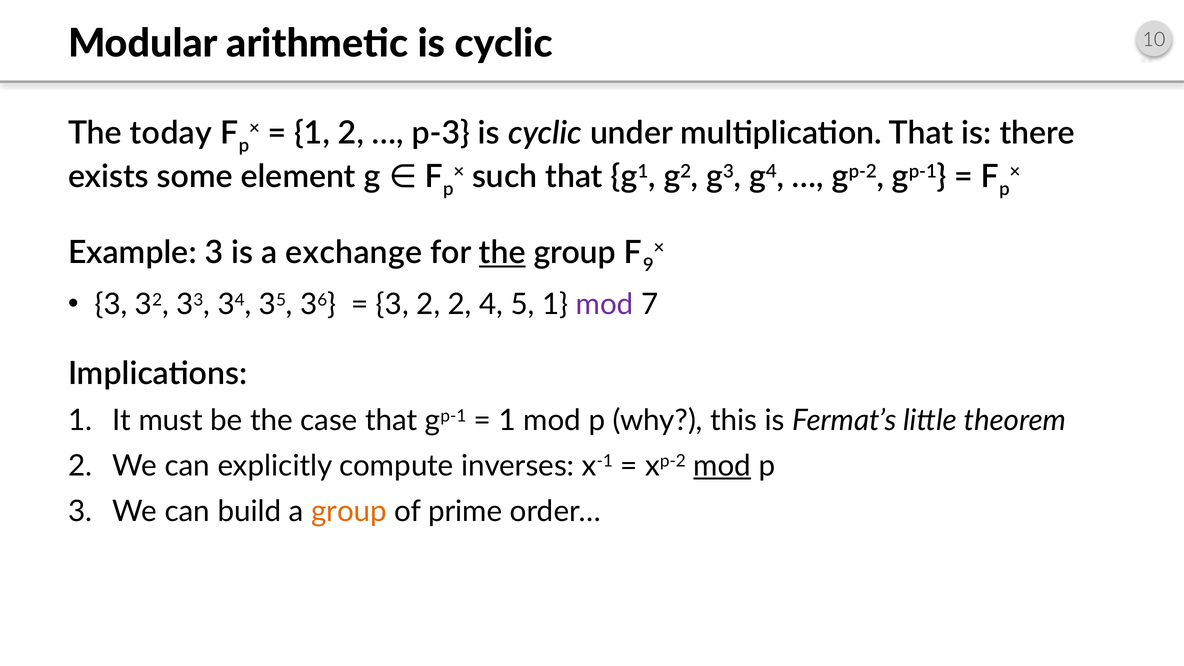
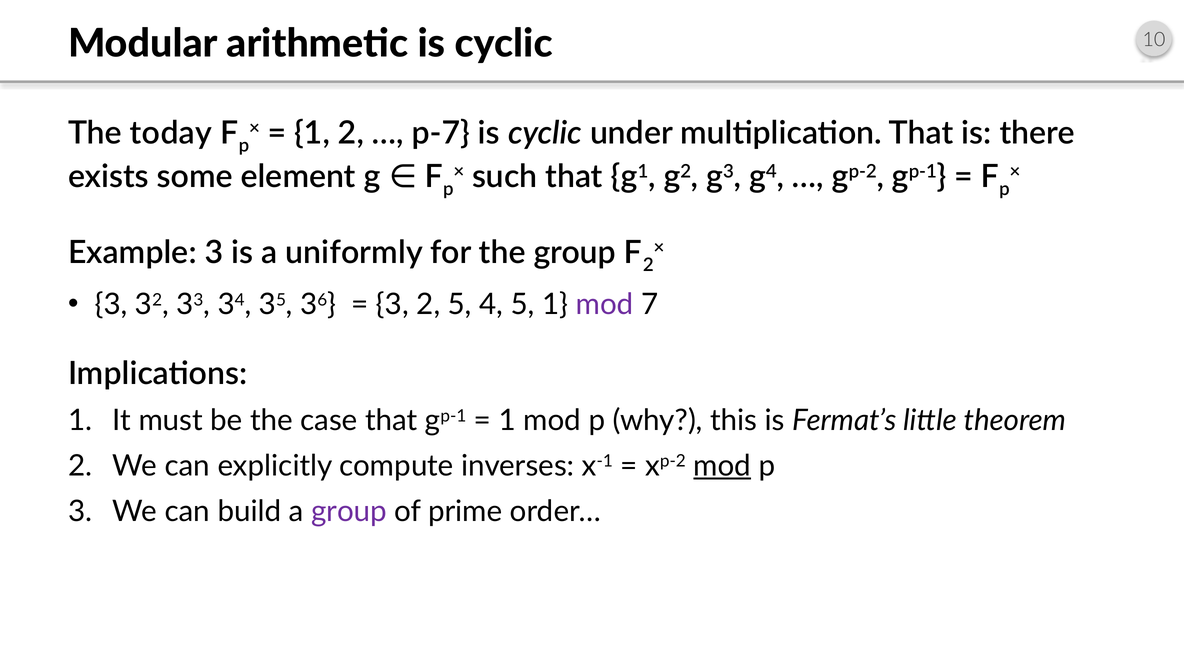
p-3: p-3 -> p-7
exchange: exchange -> uniformly
the at (502, 253) underline: present -> none
9 at (648, 265): 9 -> 2
2 2: 2 -> 5
group at (349, 511) colour: orange -> purple
